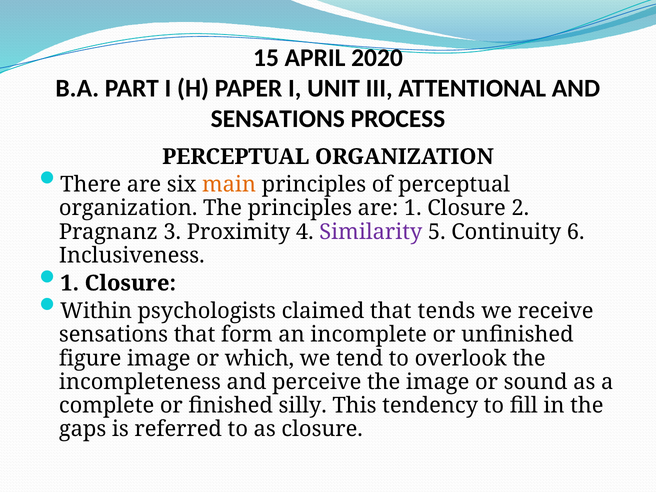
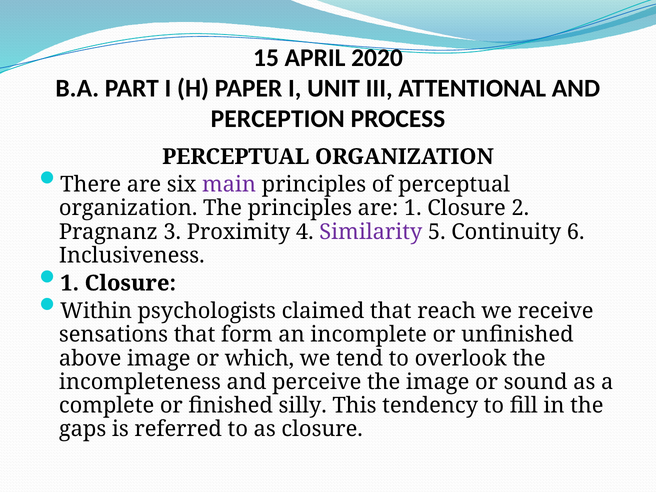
SENSATIONS at (278, 119): SENSATIONS -> PERCEPTION
main colour: orange -> purple
tends: tends -> reach
figure: figure -> above
